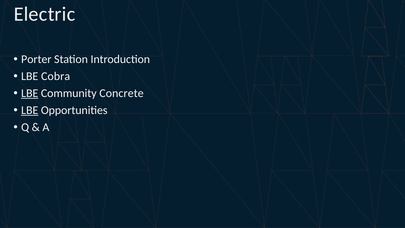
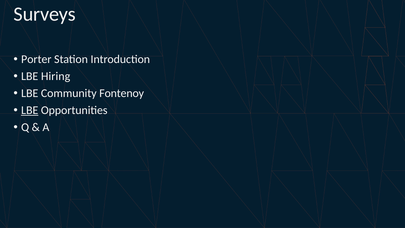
Electric: Electric -> Surveys
Cobra: Cobra -> Hiring
LBE at (30, 93) underline: present -> none
Concrete: Concrete -> Fontenoy
